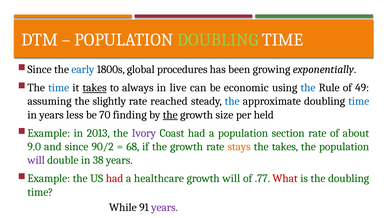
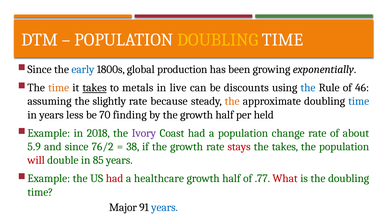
DOUBLING at (218, 40) colour: light green -> yellow
procedures: procedures -> production
time at (59, 88) colour: blue -> orange
always: always -> metals
economic: economic -> discounts
49: 49 -> 46
reached: reached -> because
the at (232, 101) colour: blue -> orange
the at (170, 115) underline: present -> none
size at (224, 115): size -> half
2013: 2013 -> 2018
section: section -> change
9.0: 9.0 -> 5.9
90/2: 90/2 -> 76/2
68: 68 -> 38
stays colour: orange -> red
will at (36, 160) colour: purple -> red
38: 38 -> 85
will at (231, 178): will -> half
While: While -> Major
years at (165, 207) colour: purple -> blue
